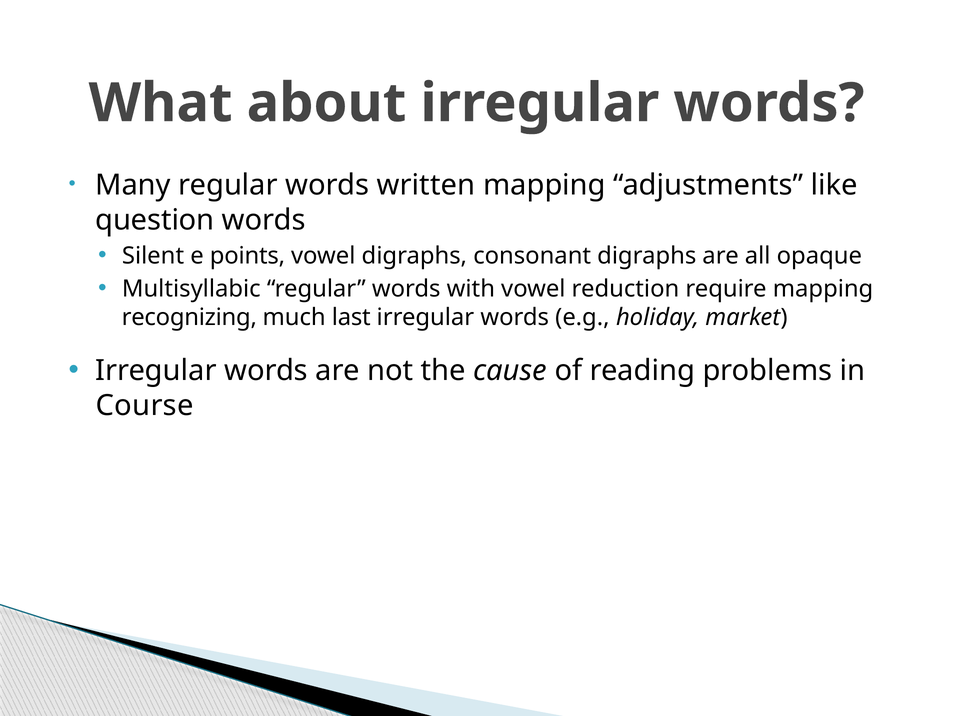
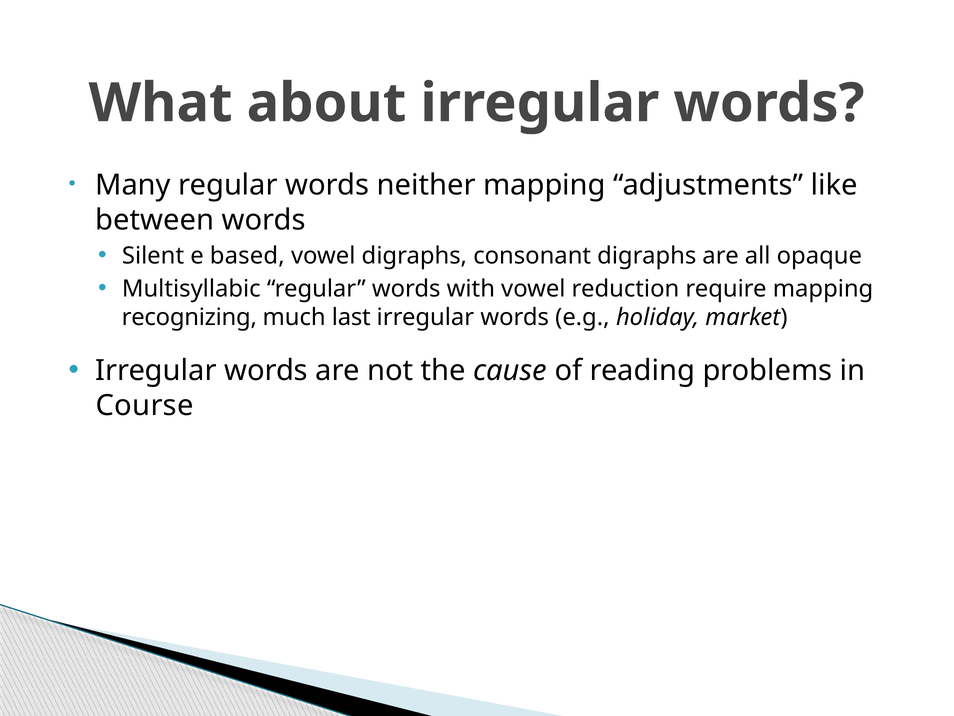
written: written -> neither
question: question -> between
points: points -> based
